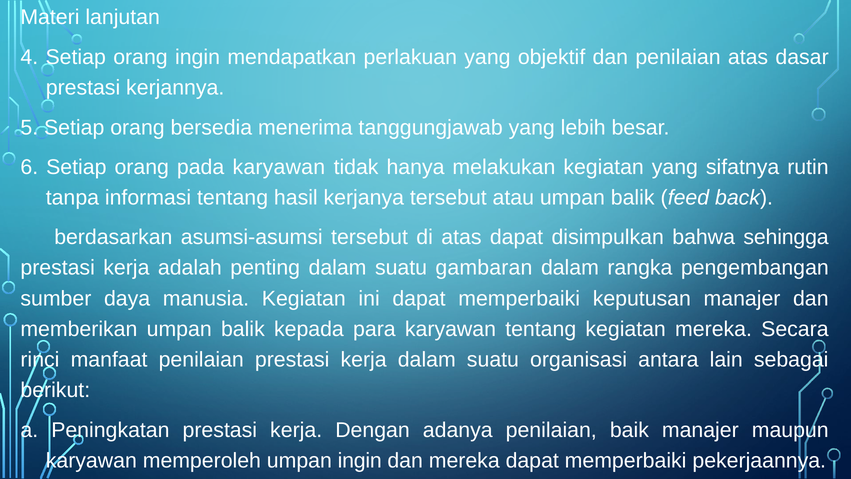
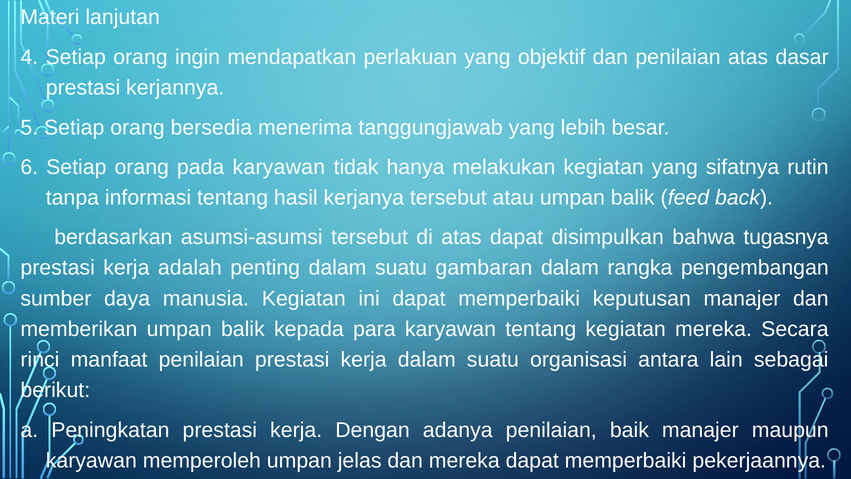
sehingga: sehingga -> tugasnya
umpan ingin: ingin -> jelas
